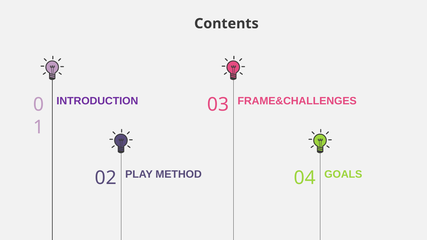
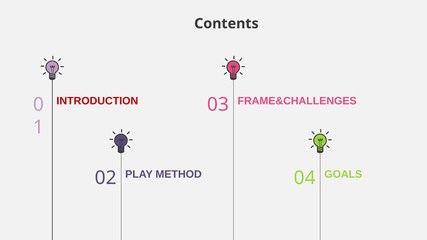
INTRODUCTION colour: purple -> red
